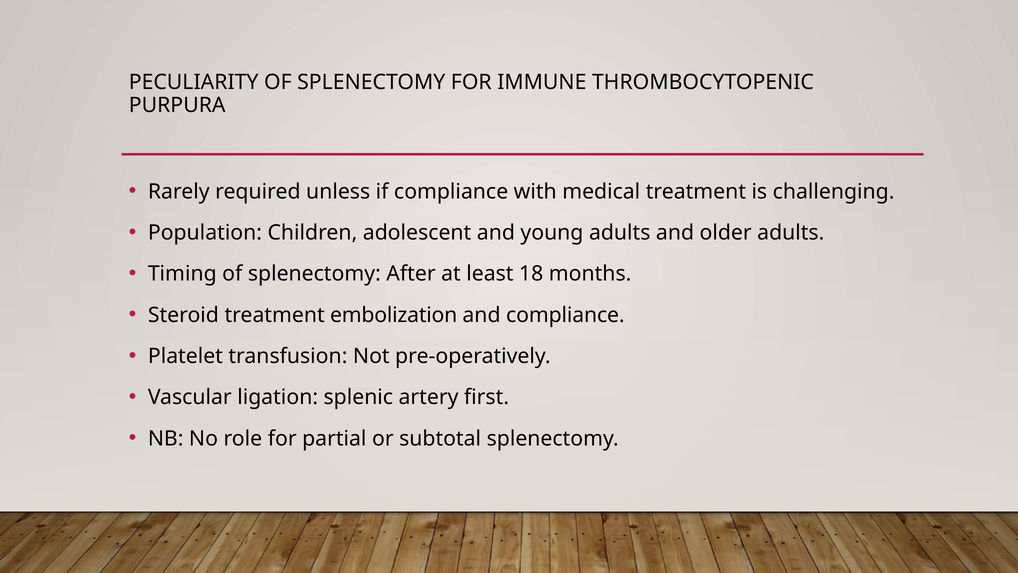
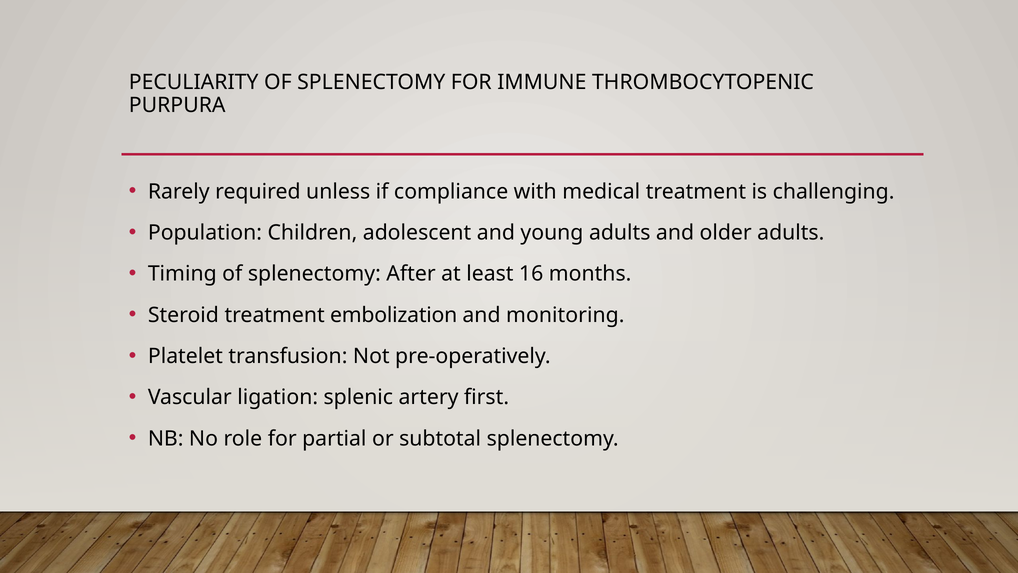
18: 18 -> 16
and compliance: compliance -> monitoring
